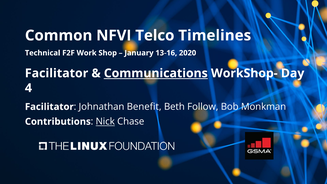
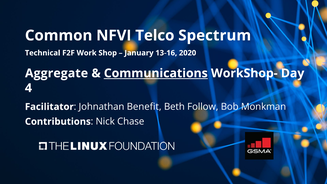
Timelines: Timelines -> Spectrum
Facilitator at (57, 73): Facilitator -> Aggregate
Nick underline: present -> none
